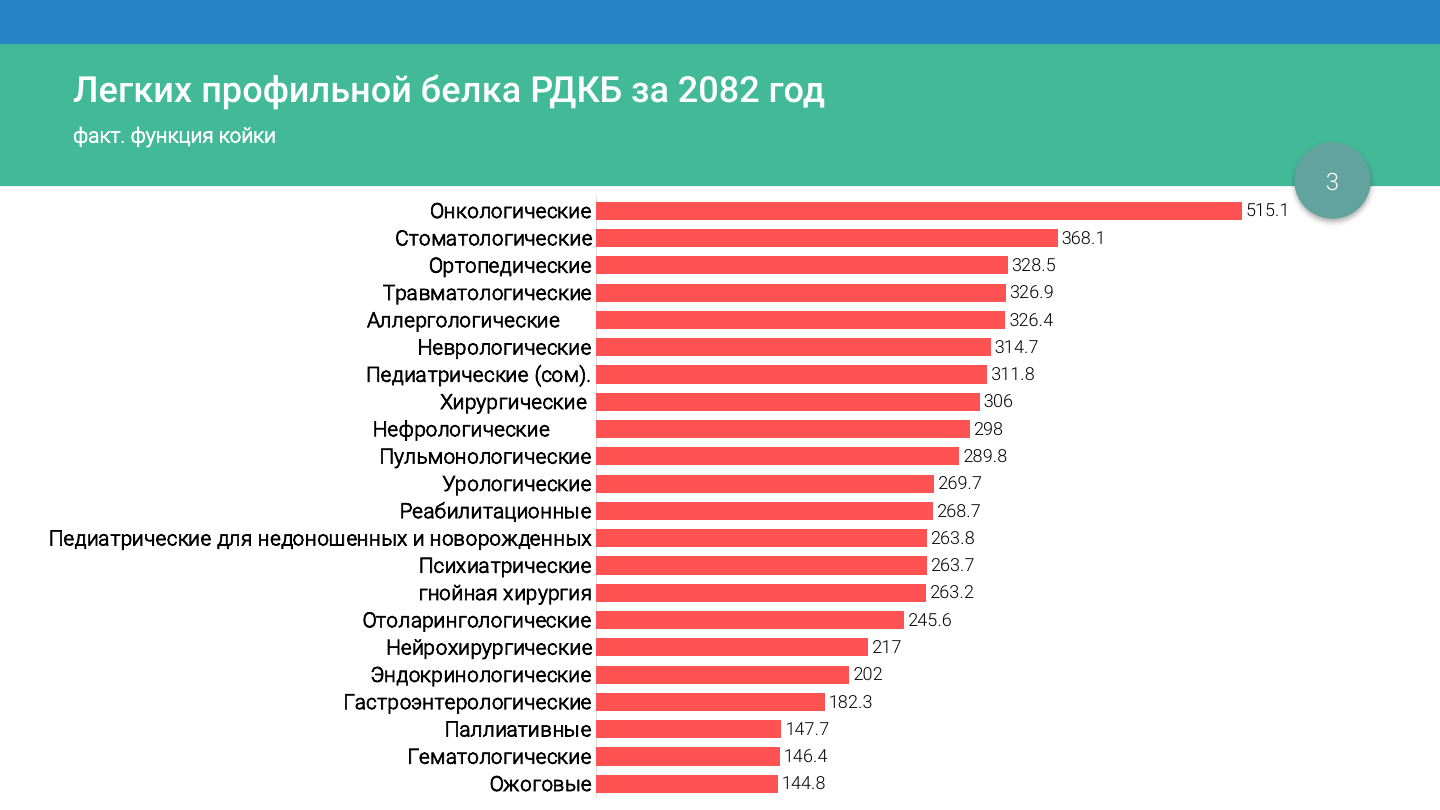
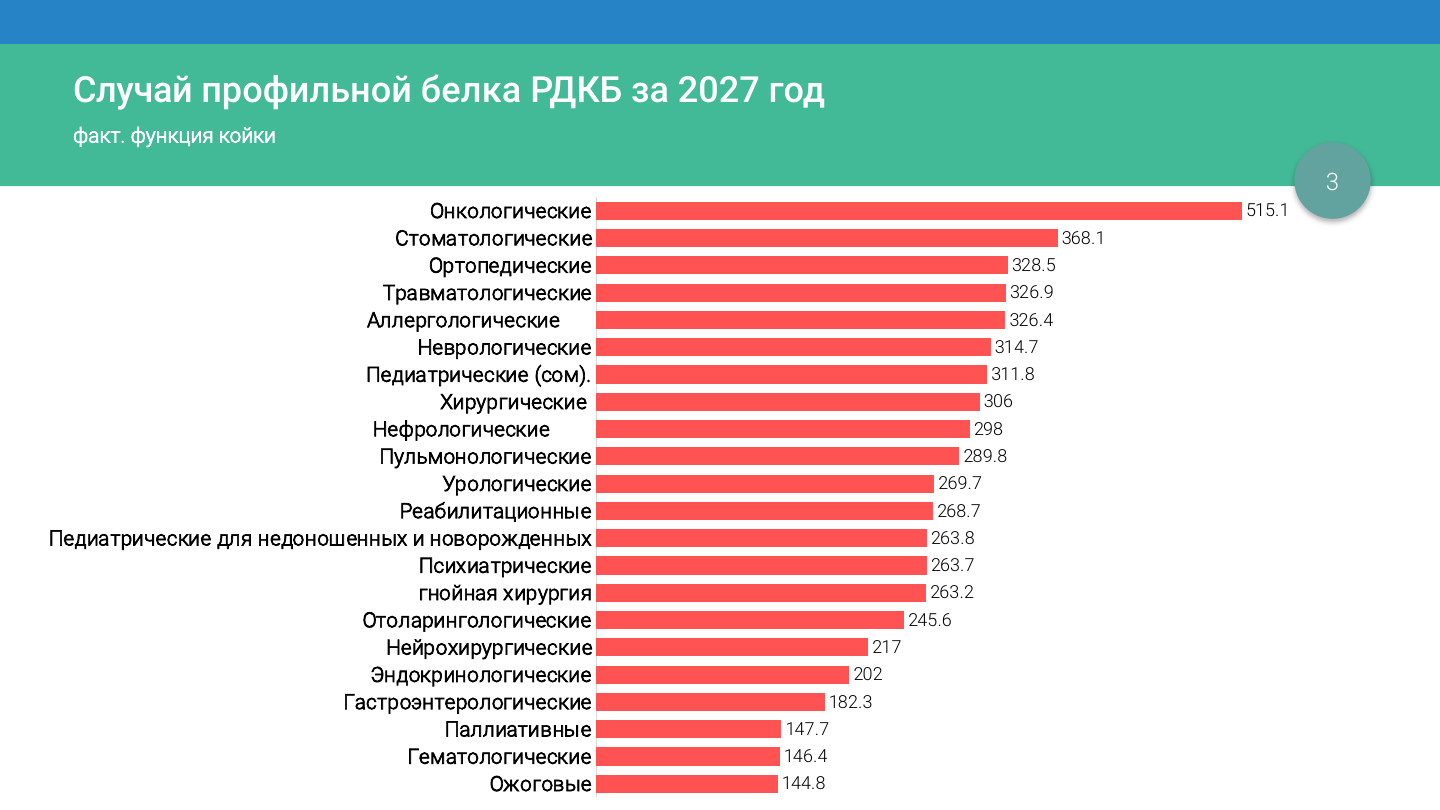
Легких: Легких -> Случай
2082: 2082 -> 2027
